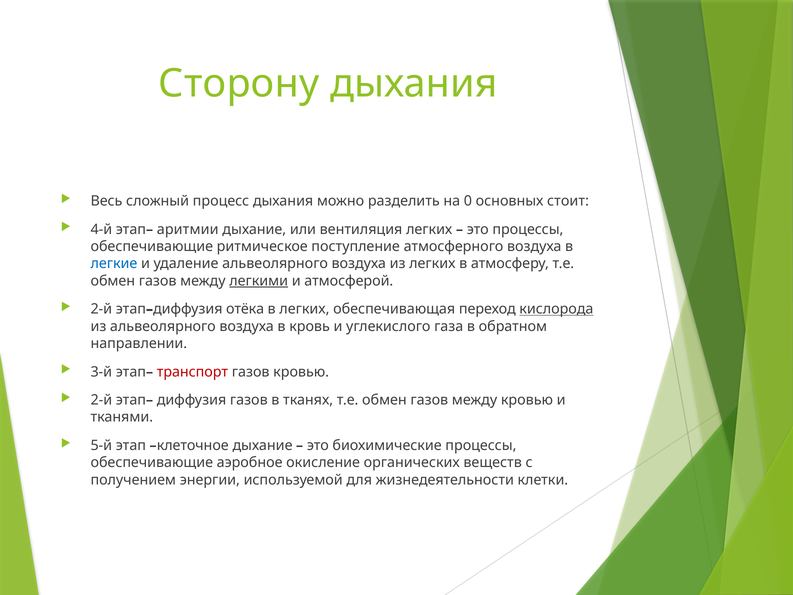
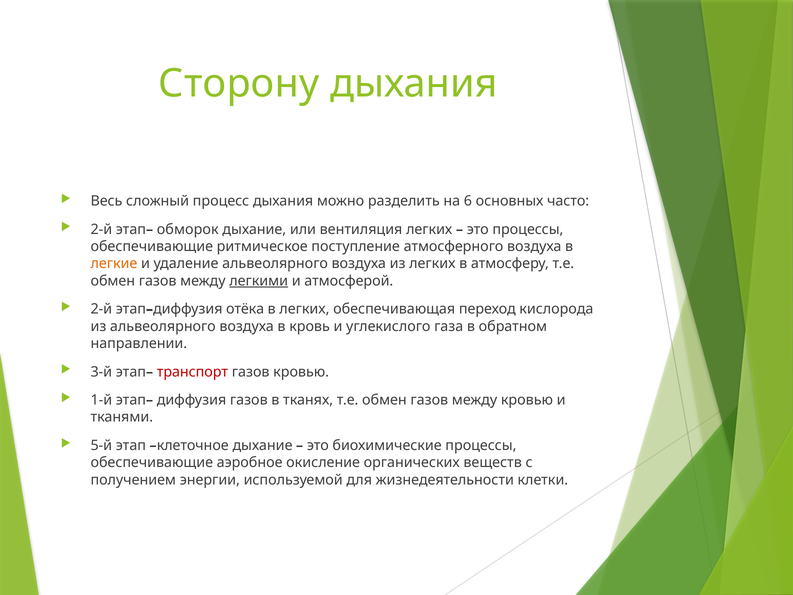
0: 0 -> 6
стоит: стоит -> часто
4-й at (101, 229): 4-й -> 2-й
аритмии: аритмии -> обморок
легкие colour: blue -> orange
кислорода underline: present -> none
2-й at (101, 400): 2-й -> 1-й
